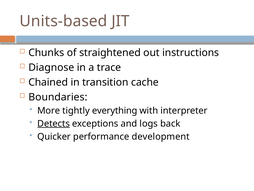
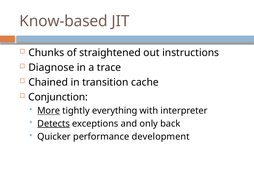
Units-based: Units-based -> Know-based
Boundaries: Boundaries -> Conjunction
More underline: none -> present
logs: logs -> only
